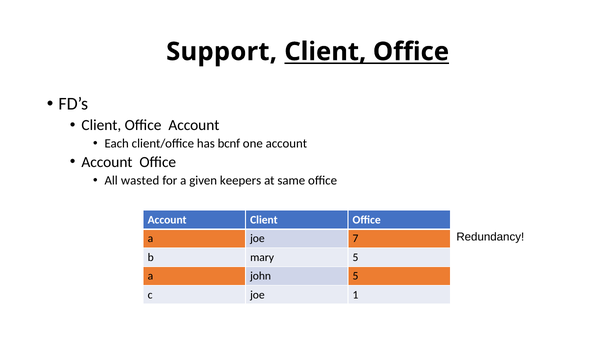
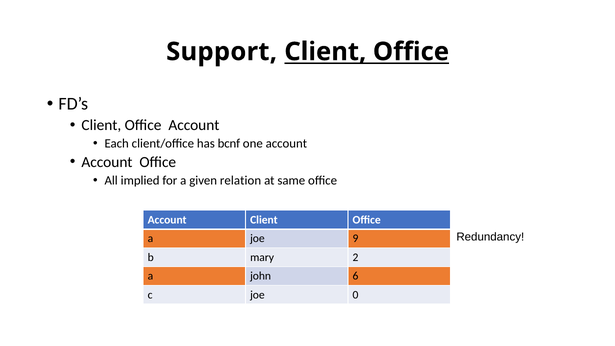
wasted: wasted -> implied
keepers: keepers -> relation
7: 7 -> 9
mary 5: 5 -> 2
john 5: 5 -> 6
1: 1 -> 0
